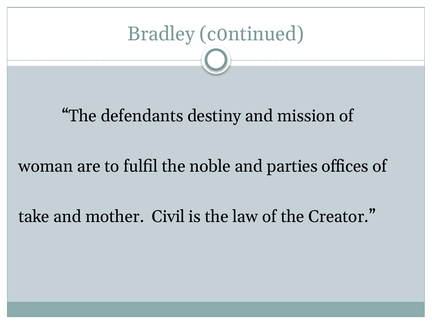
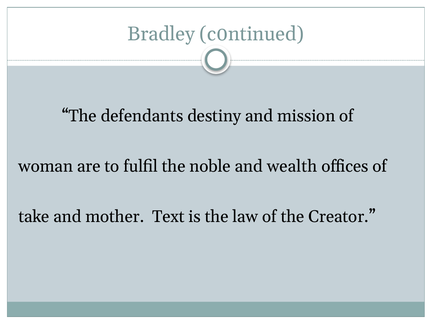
parties: parties -> wealth
Civil: Civil -> Text
